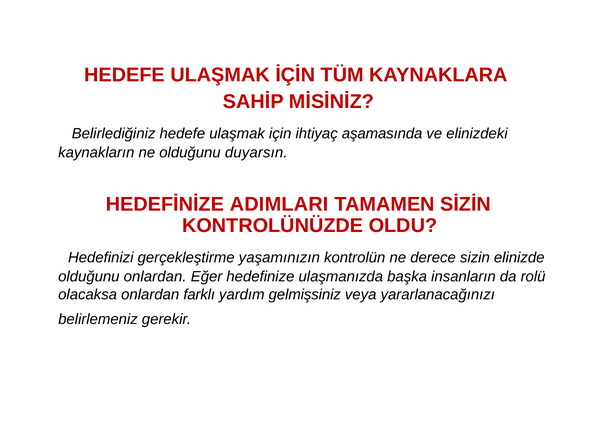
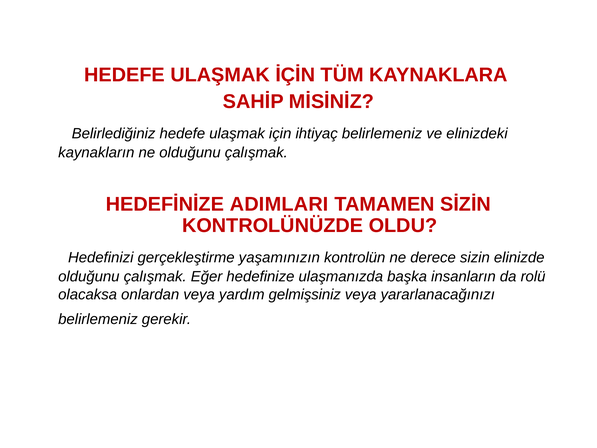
ihtiyaç aşamasında: aşamasında -> belirlemeniz
ne olduğunu duyarsın: duyarsın -> çalışmak
onlardan at (155, 277): onlardan -> çalışmak
onlardan farklı: farklı -> veya
